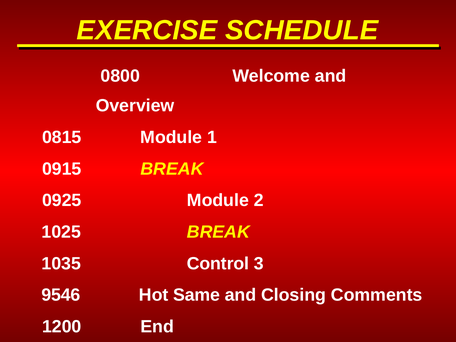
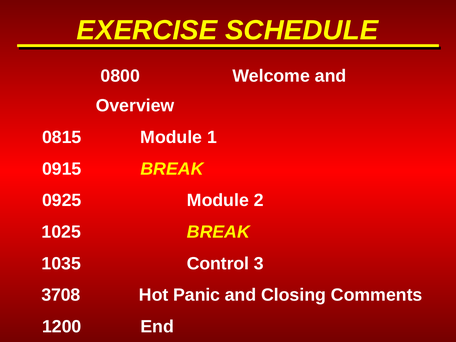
9546: 9546 -> 3708
Same: Same -> Panic
